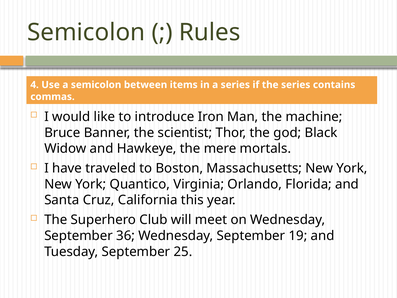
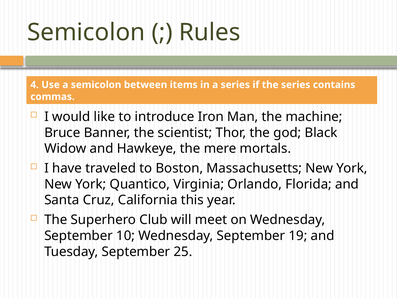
36: 36 -> 10
